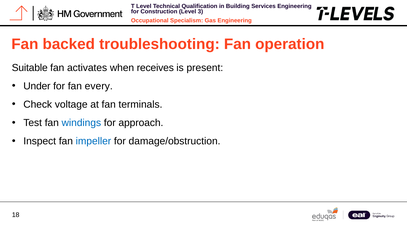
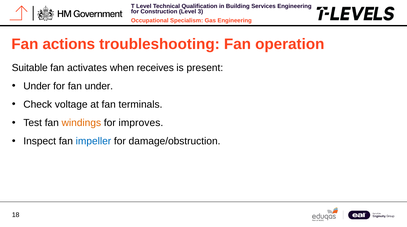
backed: backed -> actions
fan every: every -> under
windings colour: blue -> orange
approach: approach -> improves
